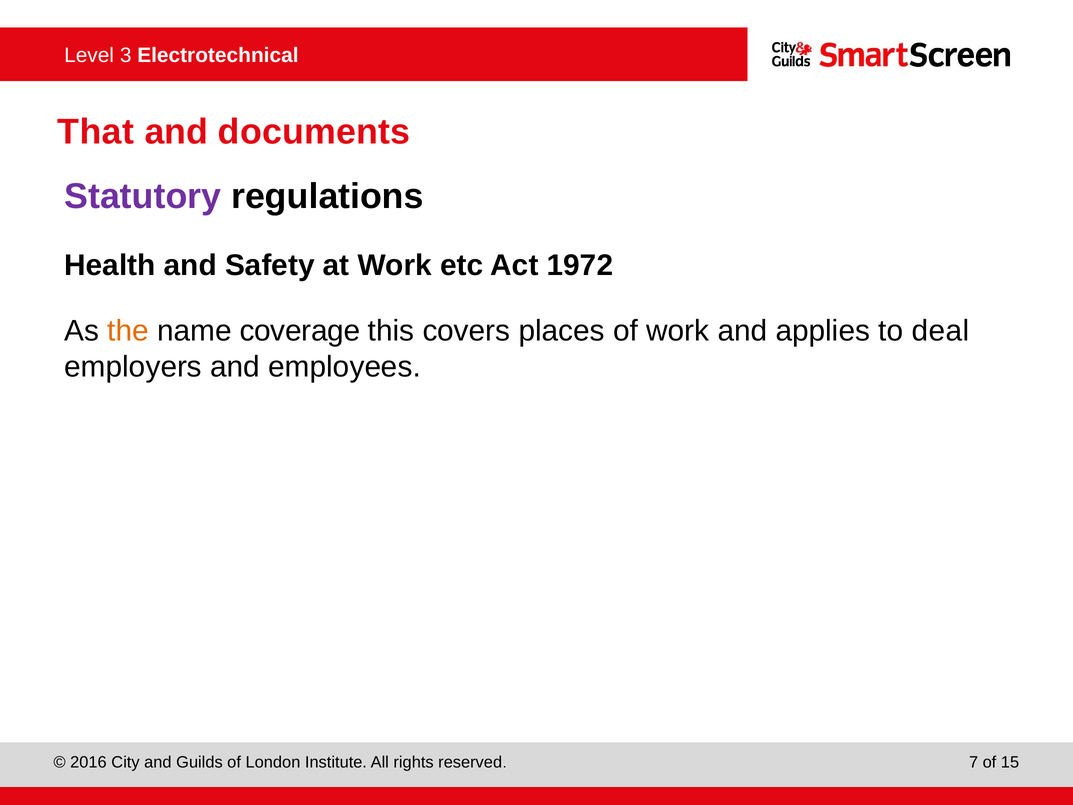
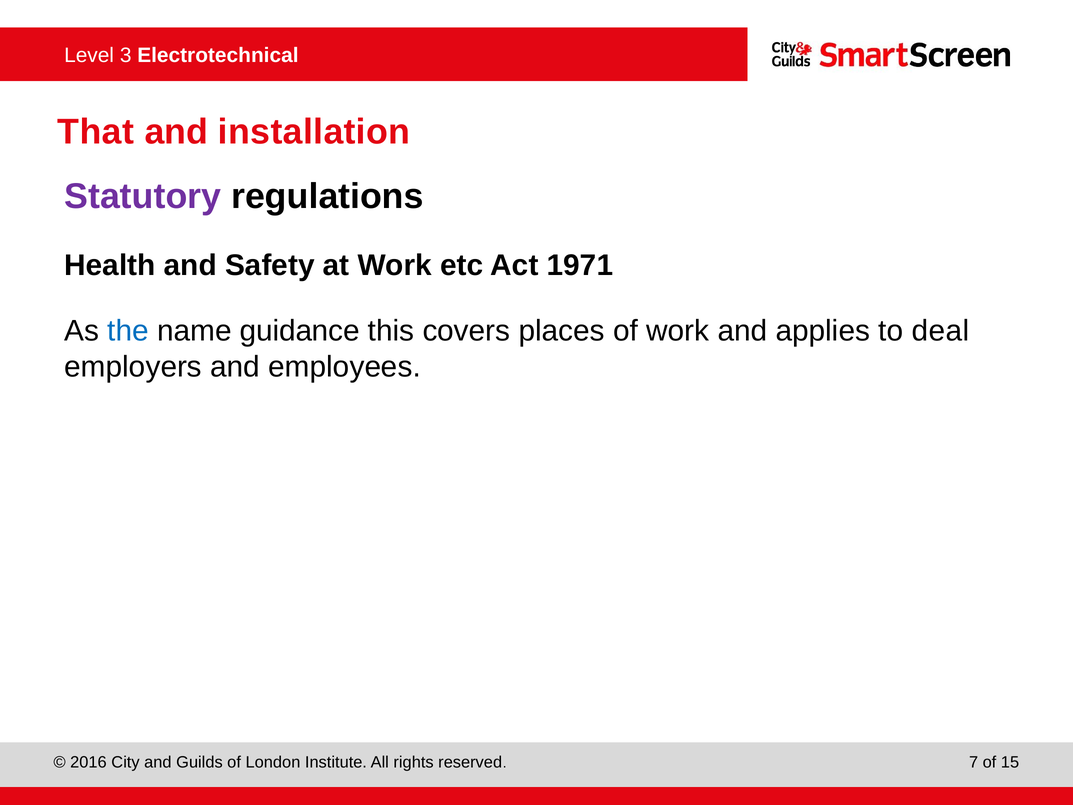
documents: documents -> installation
1972: 1972 -> 1971
the colour: orange -> blue
coverage: coverage -> guidance
